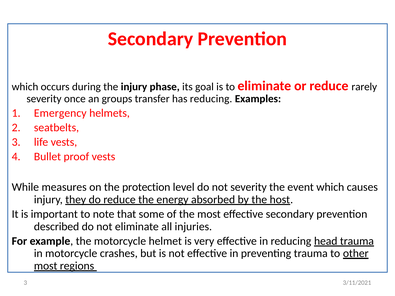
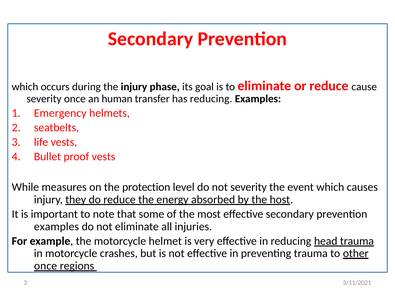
rarely: rarely -> cause
groups: groups -> human
described at (57, 227): described -> examples
most at (46, 266): most -> once
